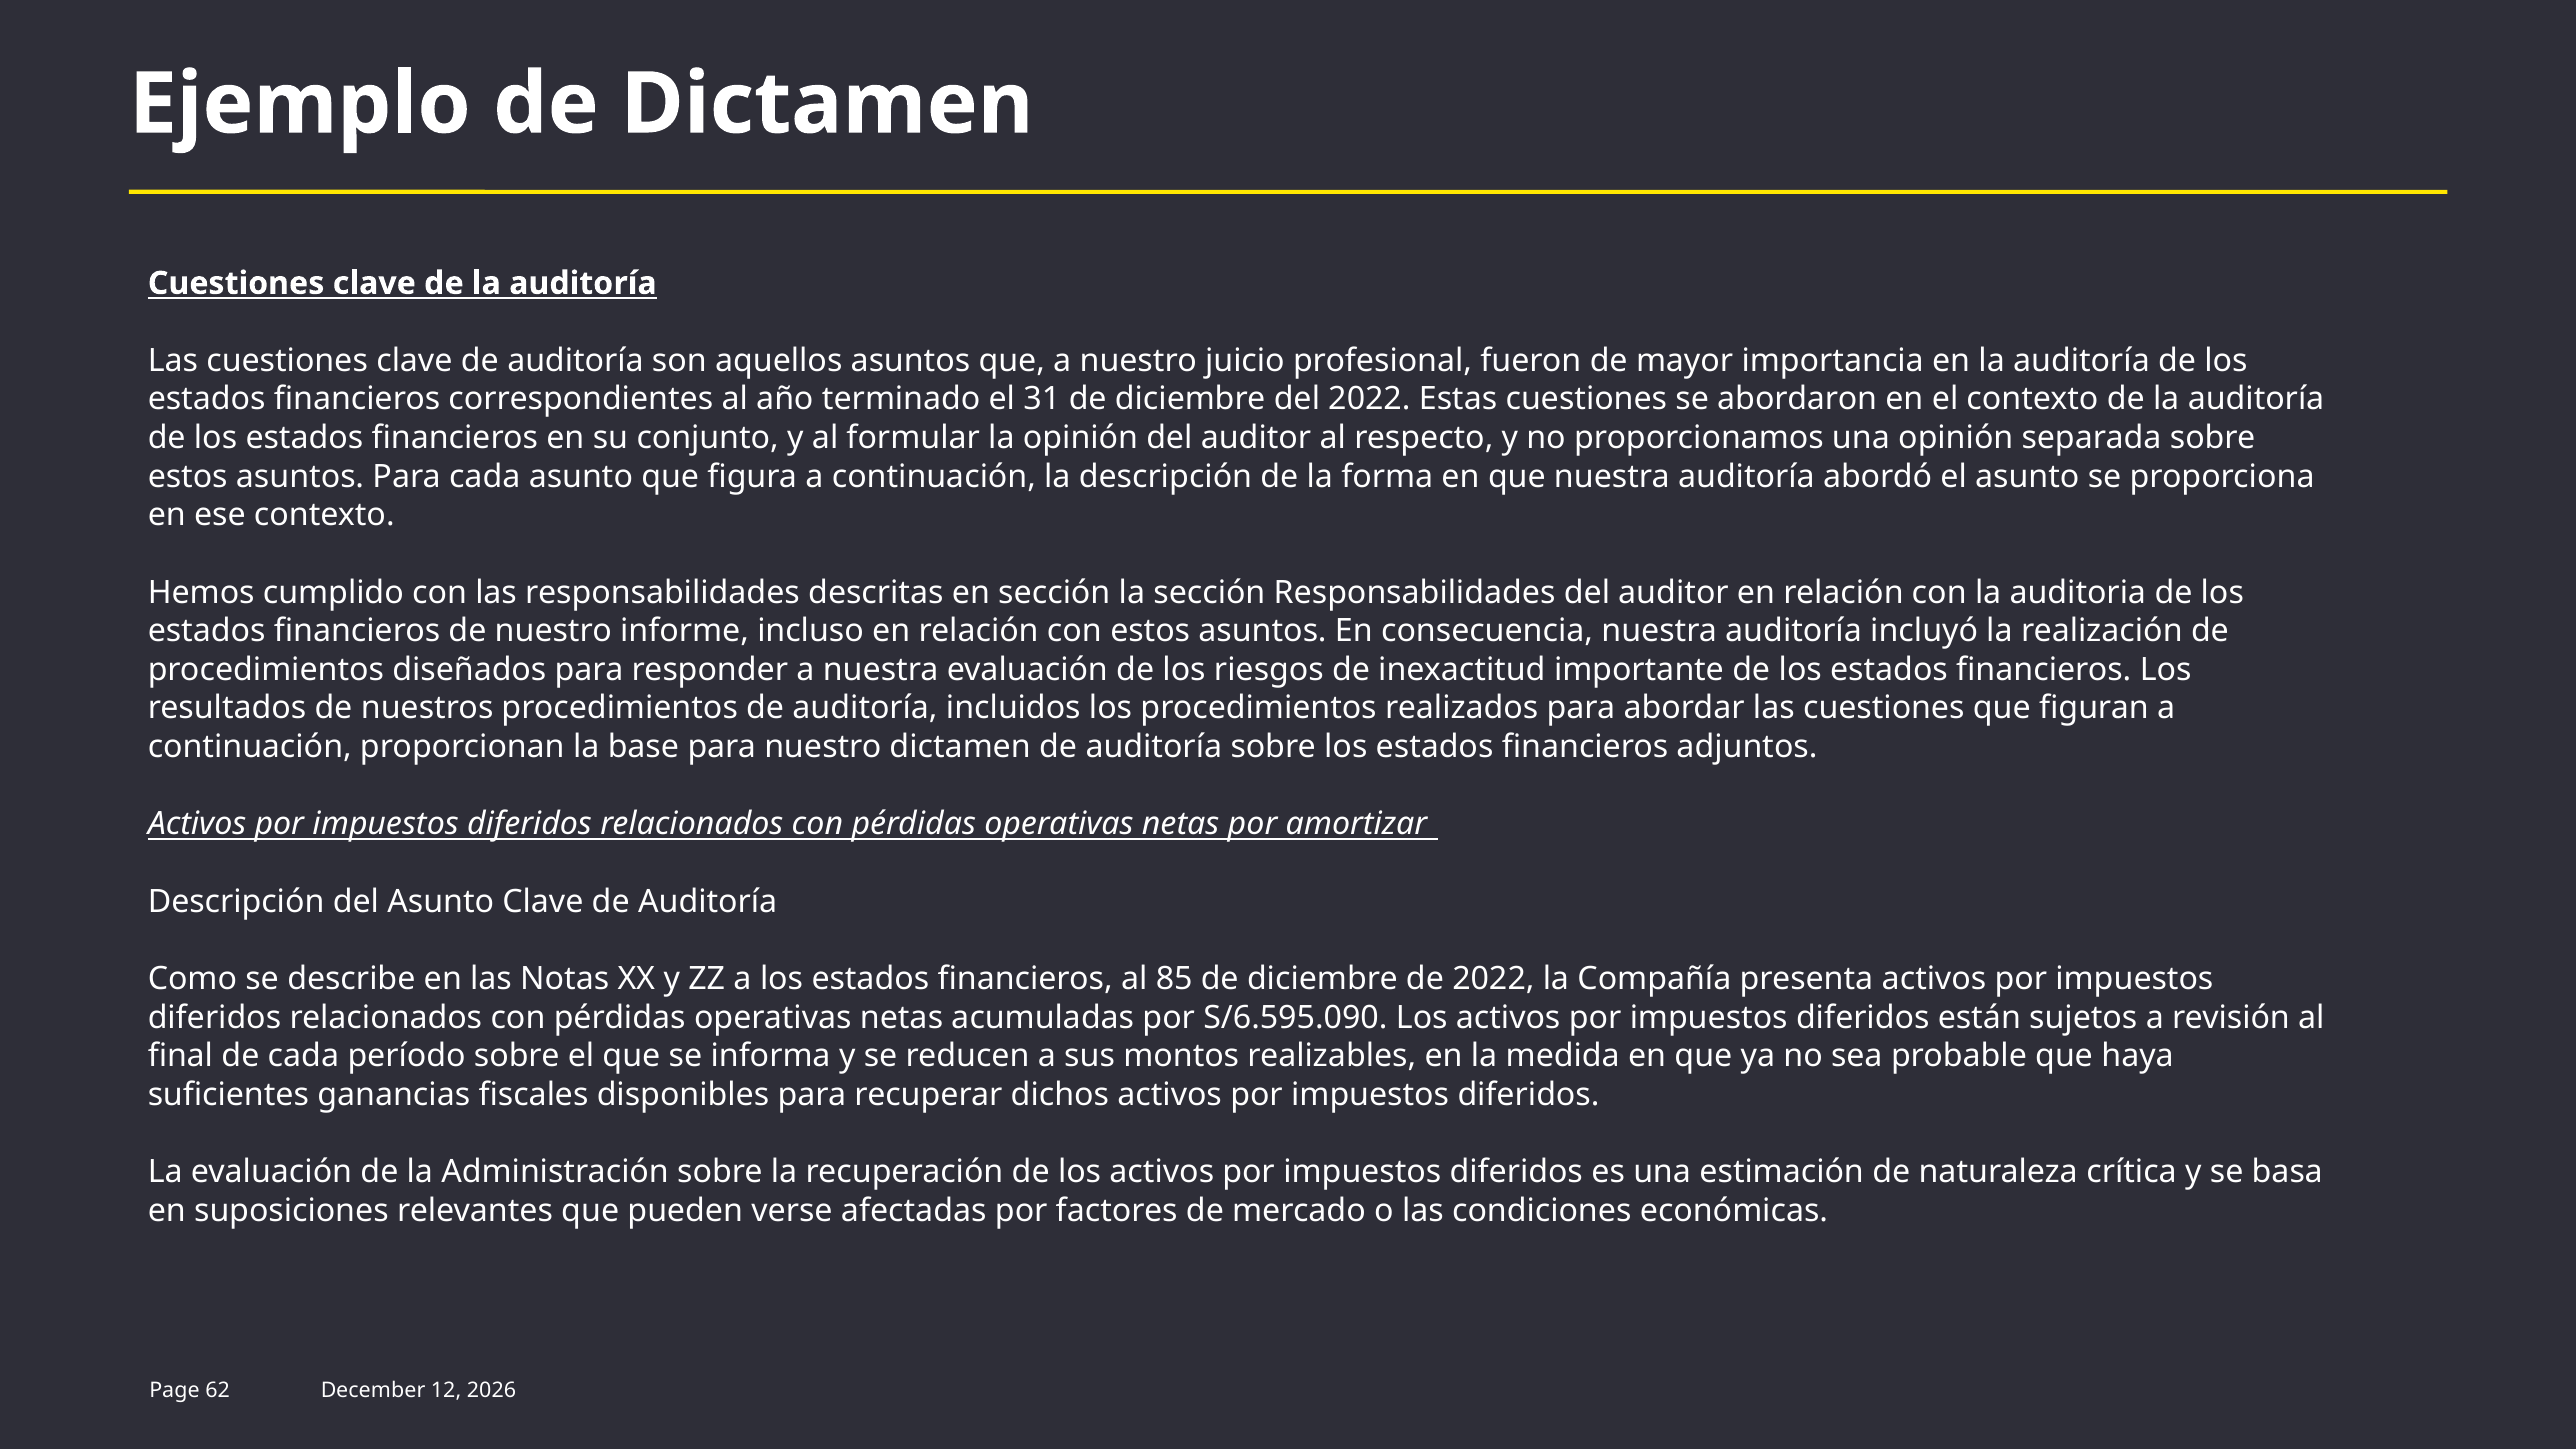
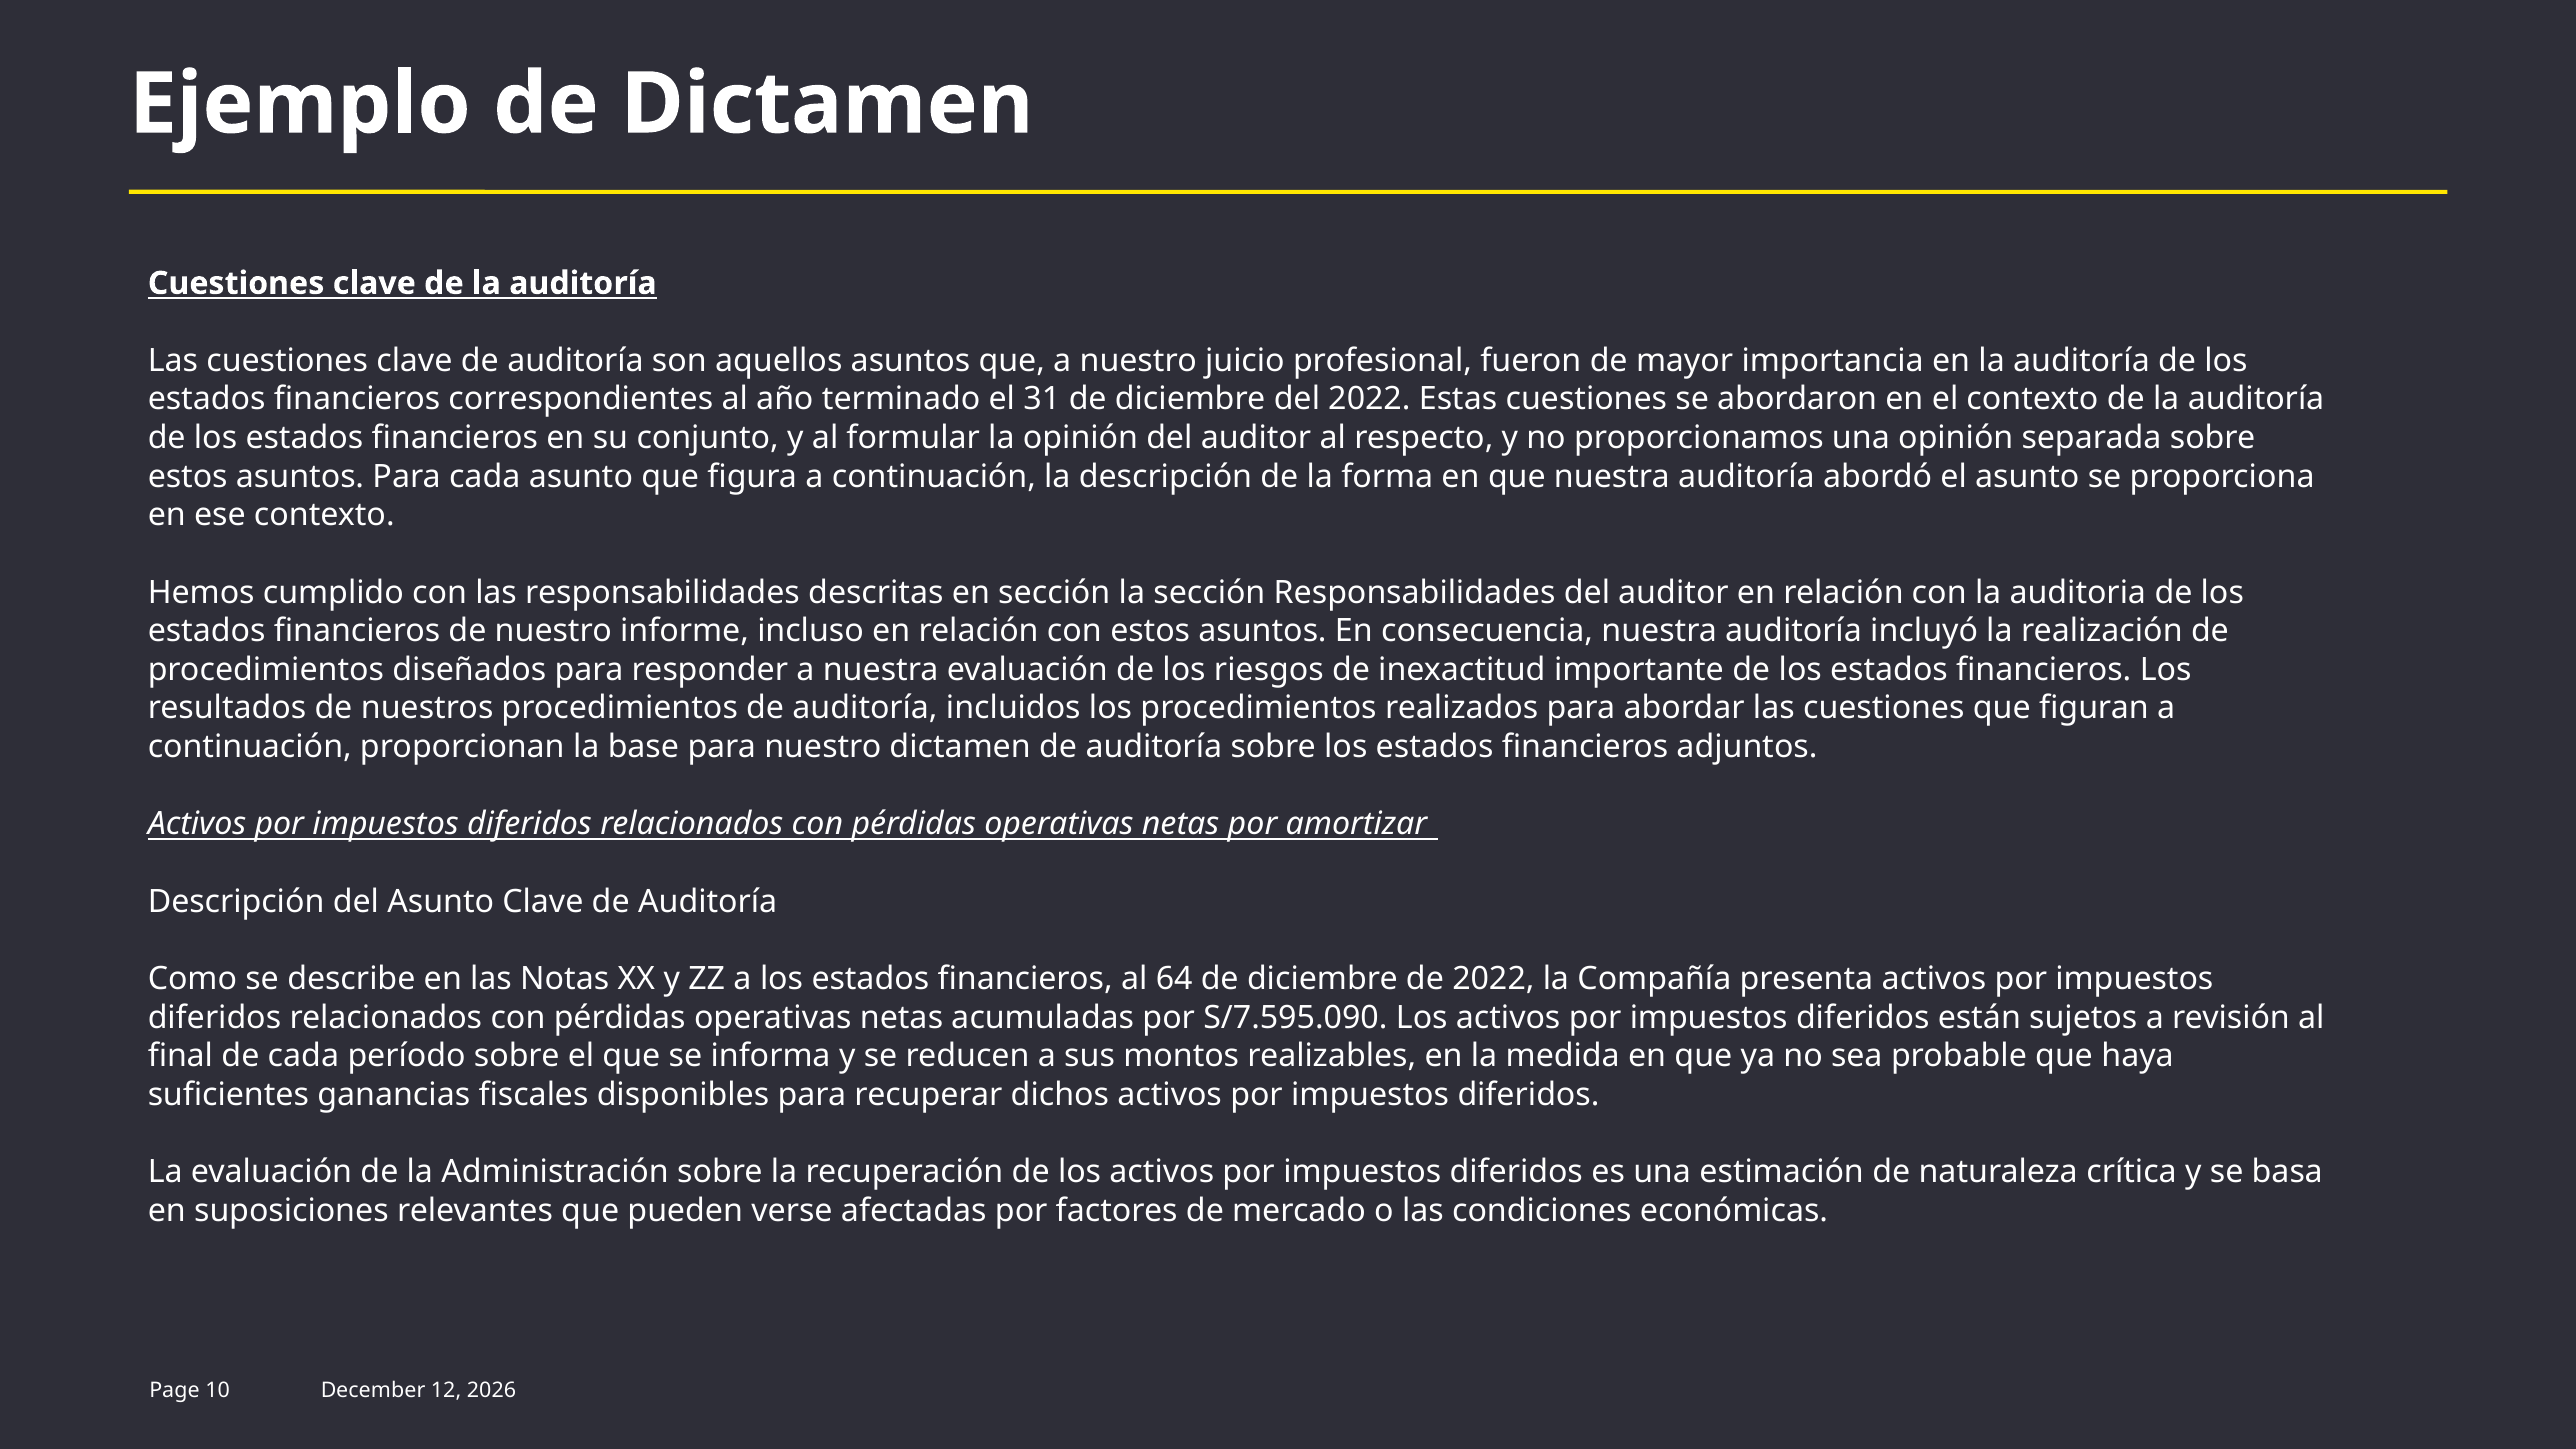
85: 85 -> 64
S/6.595.090: S/6.595.090 -> S/7.595.090
62: 62 -> 10
